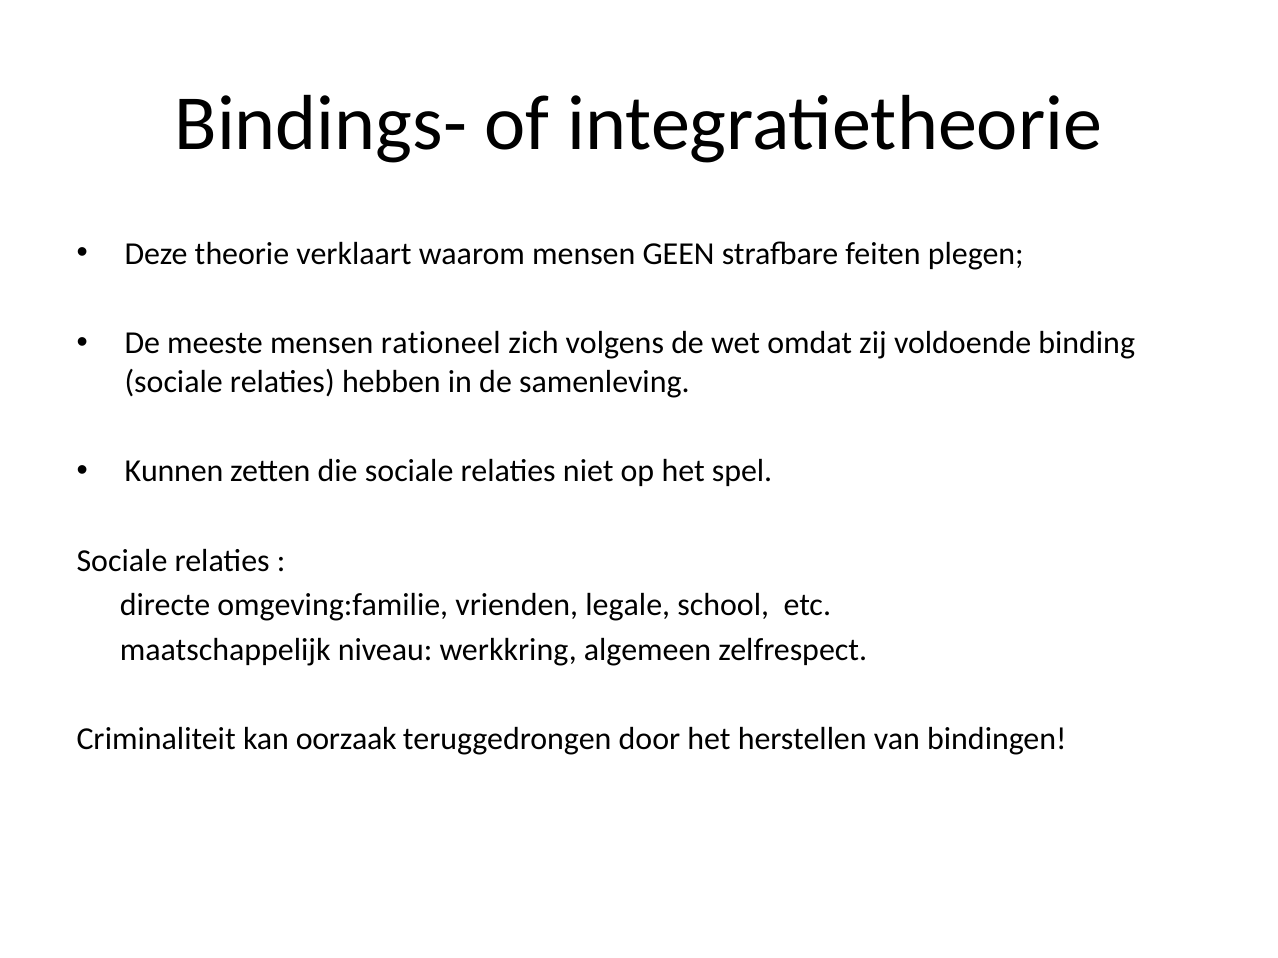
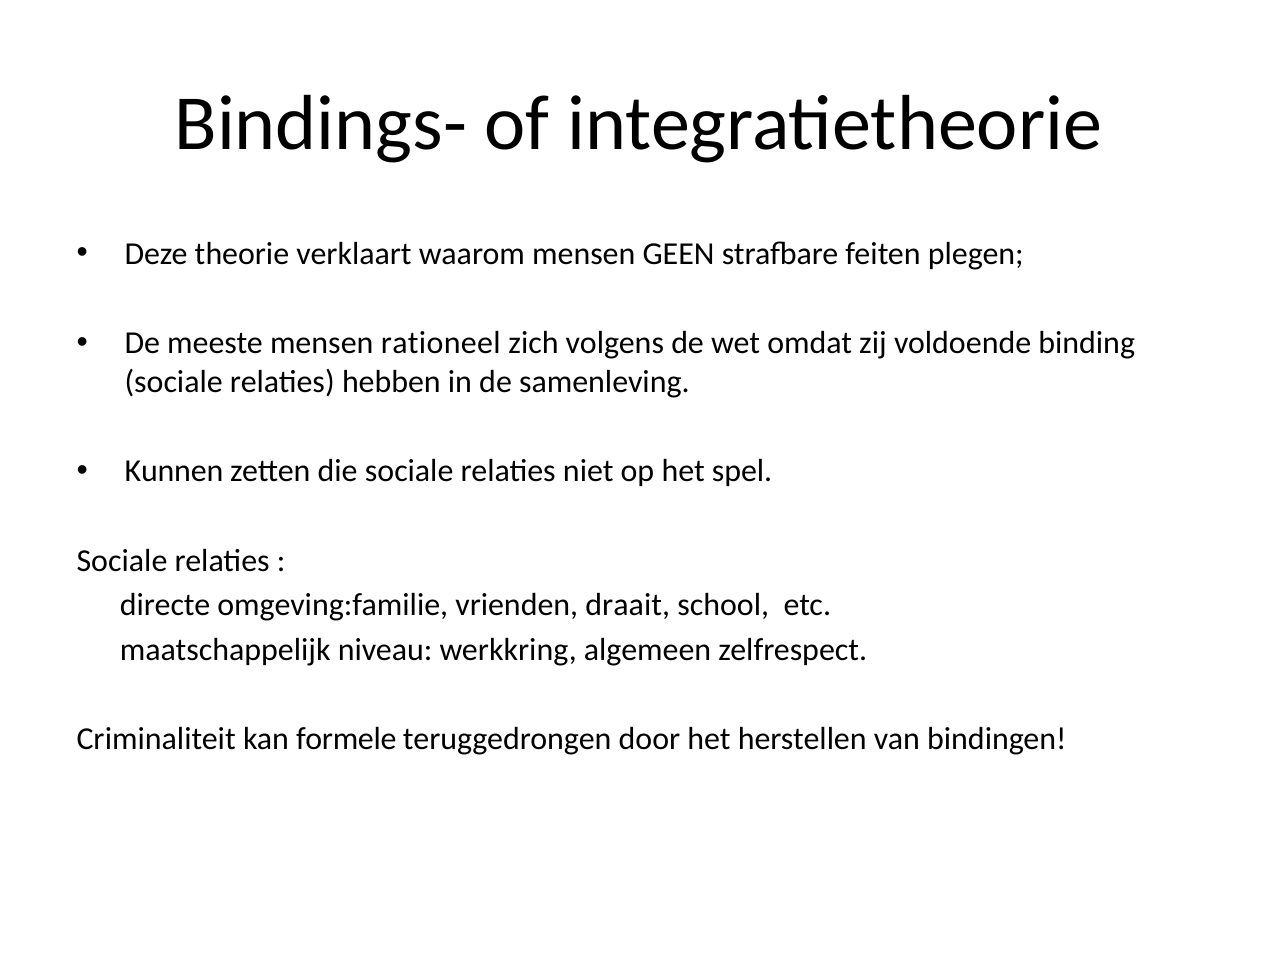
legale: legale -> draait
oorzaak: oorzaak -> formele
